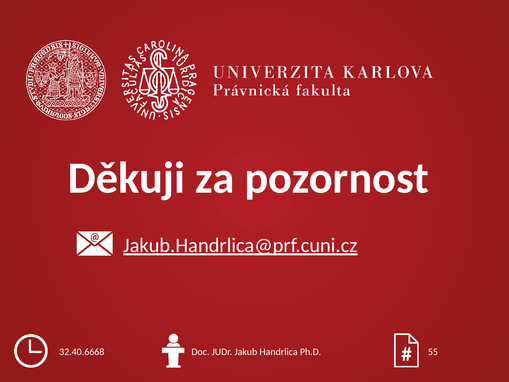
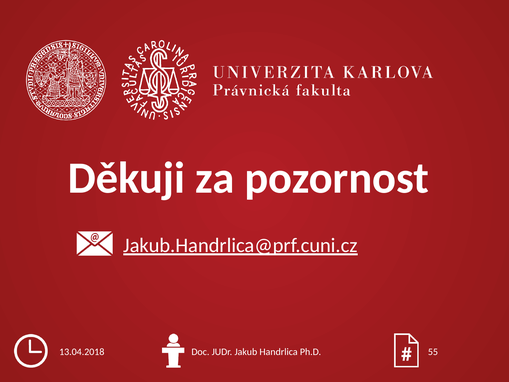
32.40.6668: 32.40.6668 -> 13.04.2018
